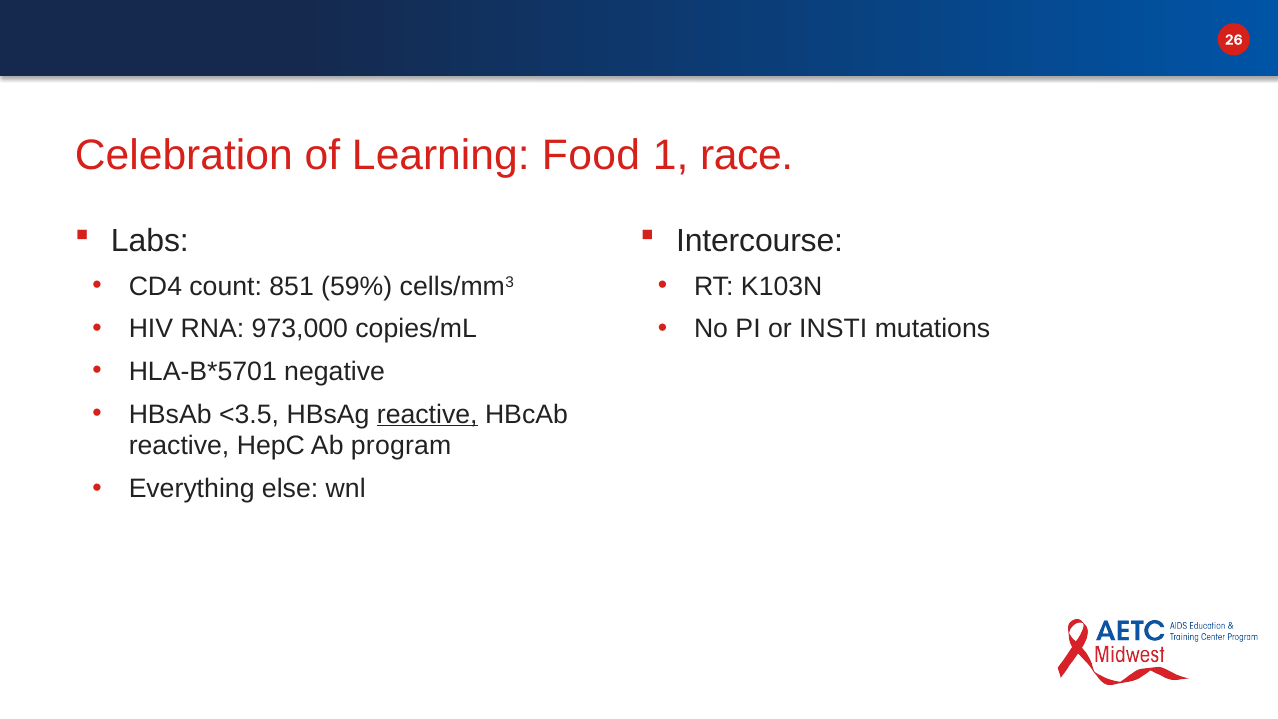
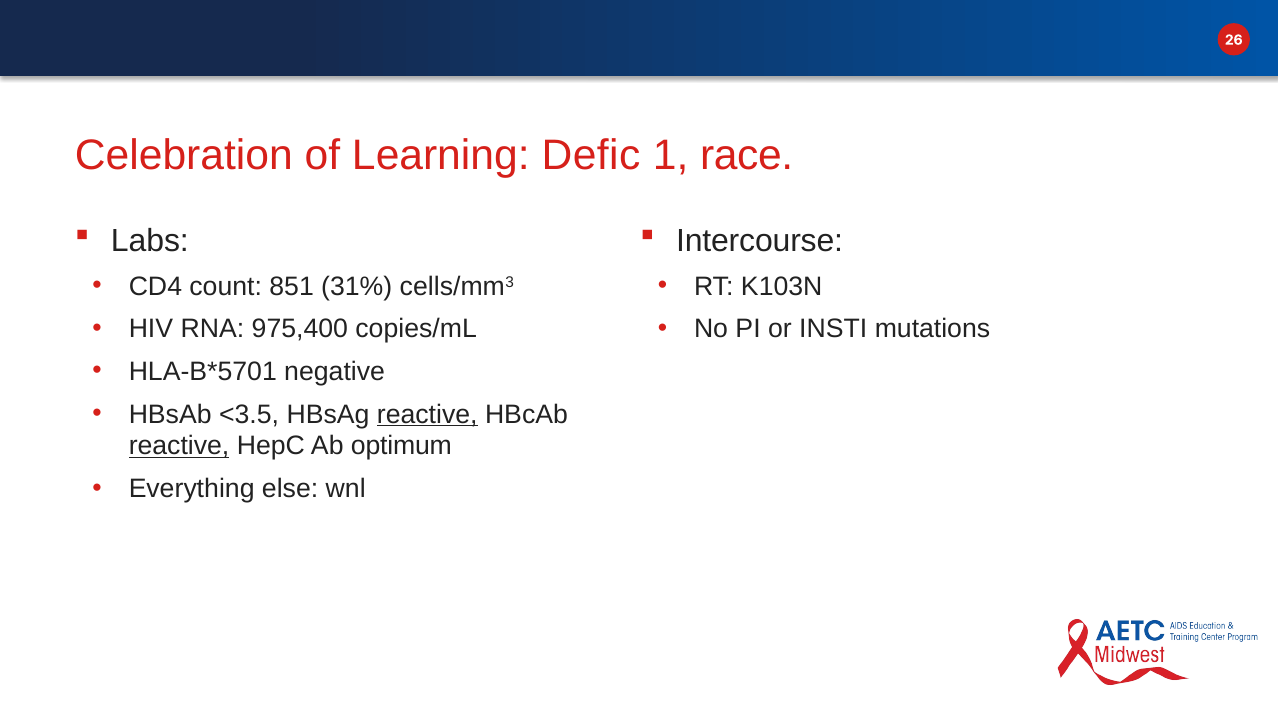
Food: Food -> Defic
59%: 59% -> 31%
973,000: 973,000 -> 975,400
reactive at (179, 446) underline: none -> present
program: program -> optimum
